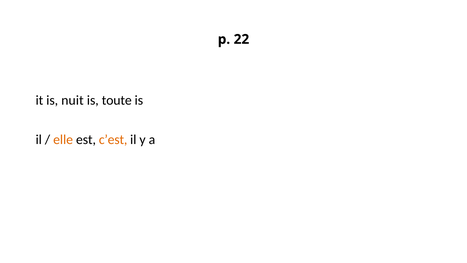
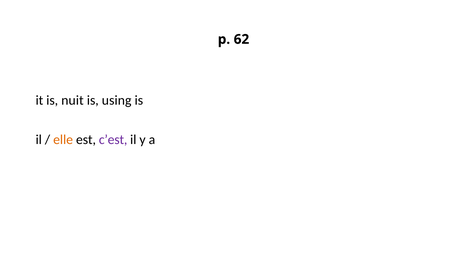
22: 22 -> 62
toute: toute -> using
c’est colour: orange -> purple
